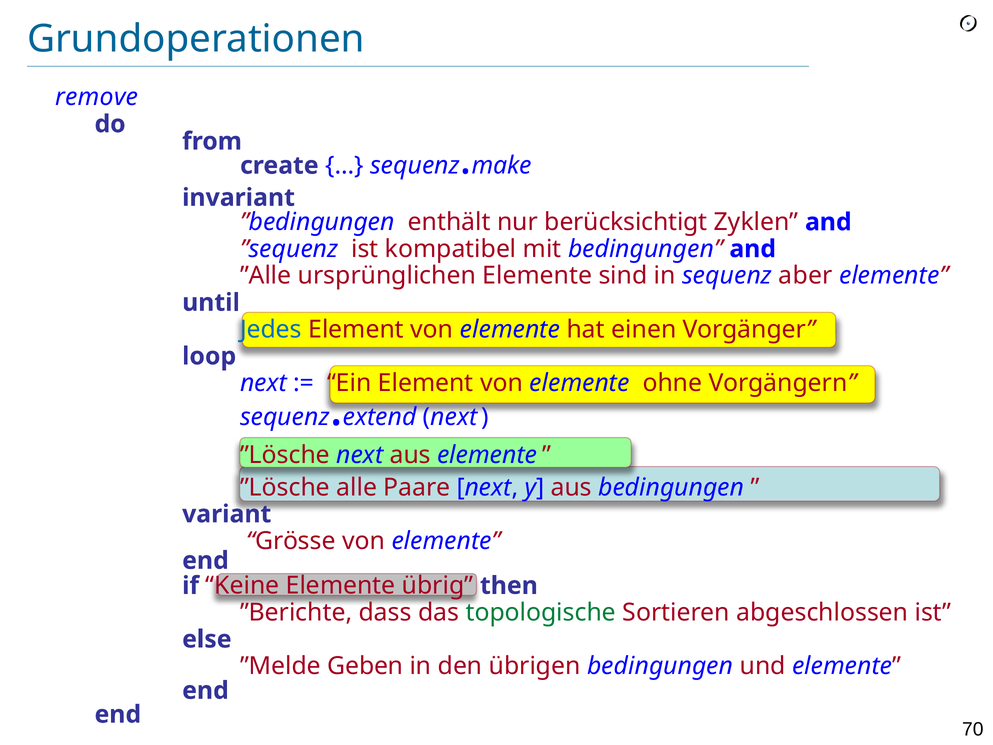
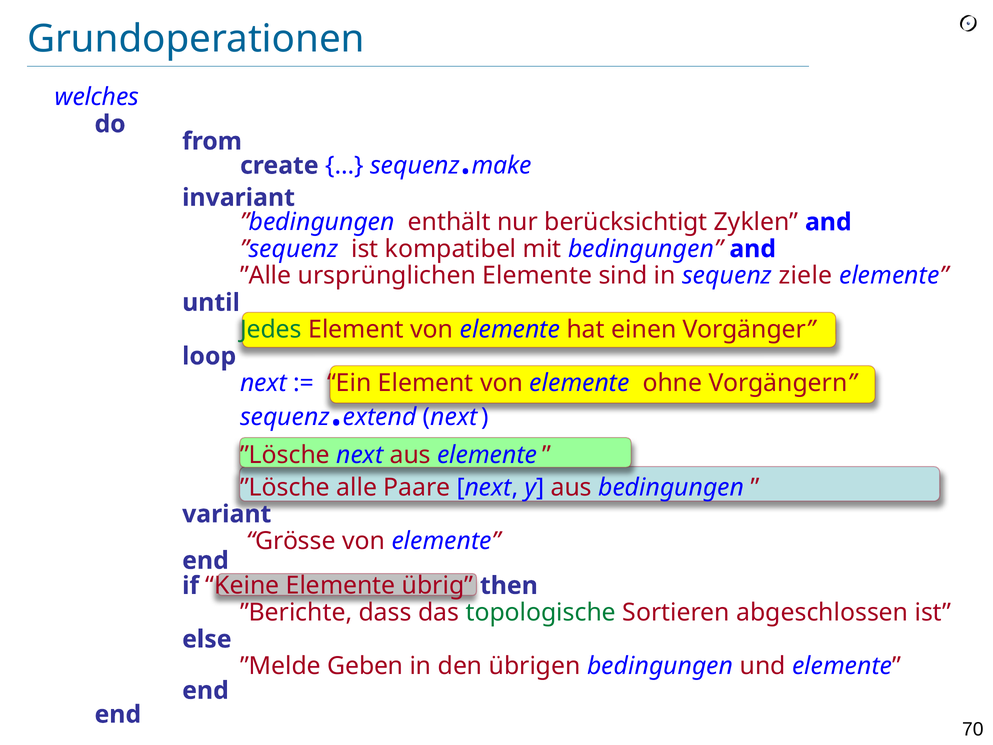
remove: remove -> welches
aber: aber -> ziele
Jedes colour: blue -> green
